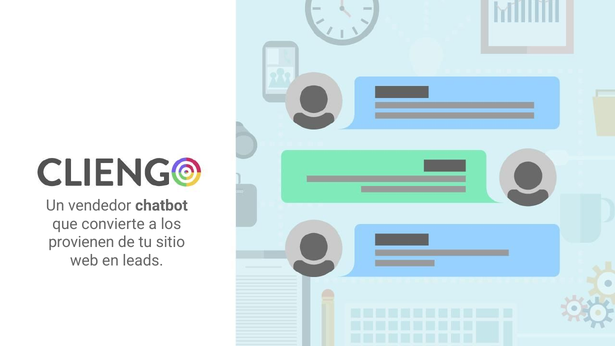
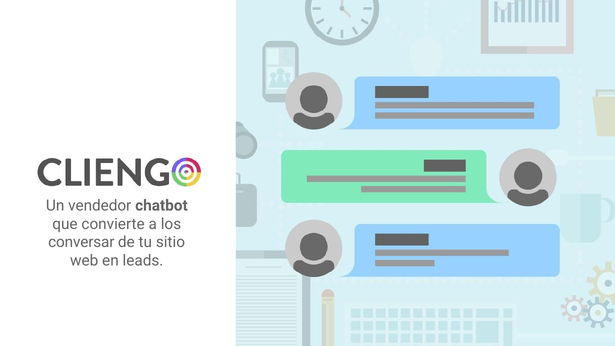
provienen: provienen -> conversar
